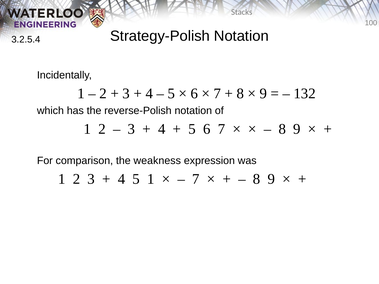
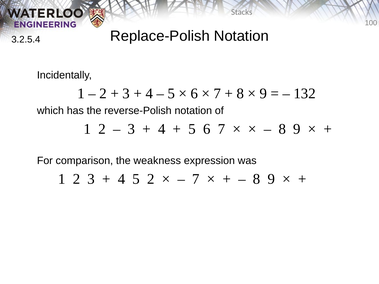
Strategy-Polish: Strategy-Polish -> Replace-Polish
5 1: 1 -> 2
